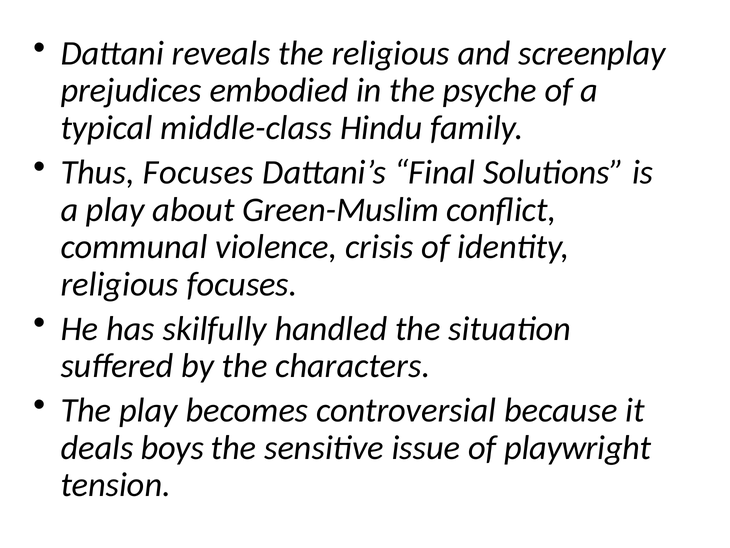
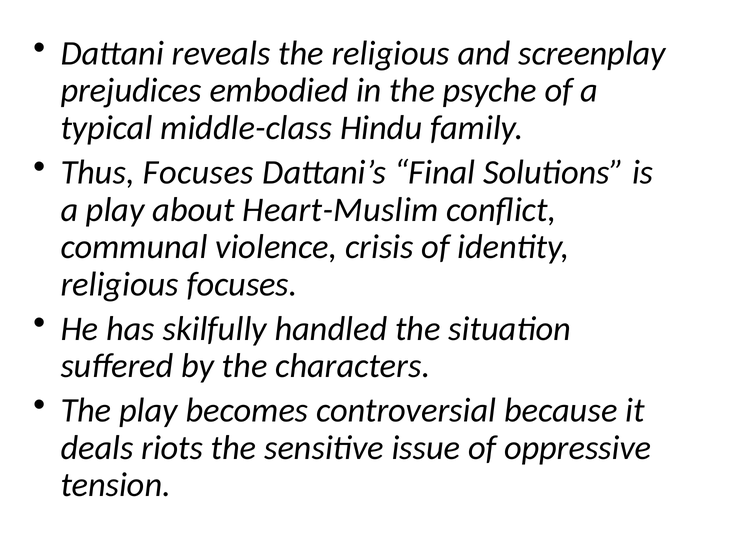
Green-Muslim: Green-Muslim -> Heart-Muslim
boys: boys -> riots
playwright: playwright -> oppressive
